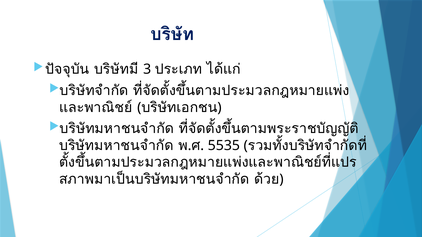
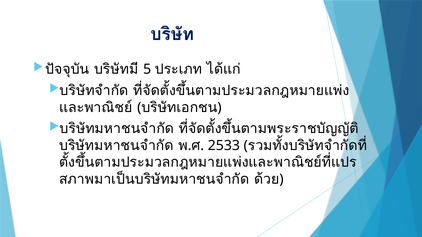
3: 3 -> 5
5535: 5535 -> 2533
